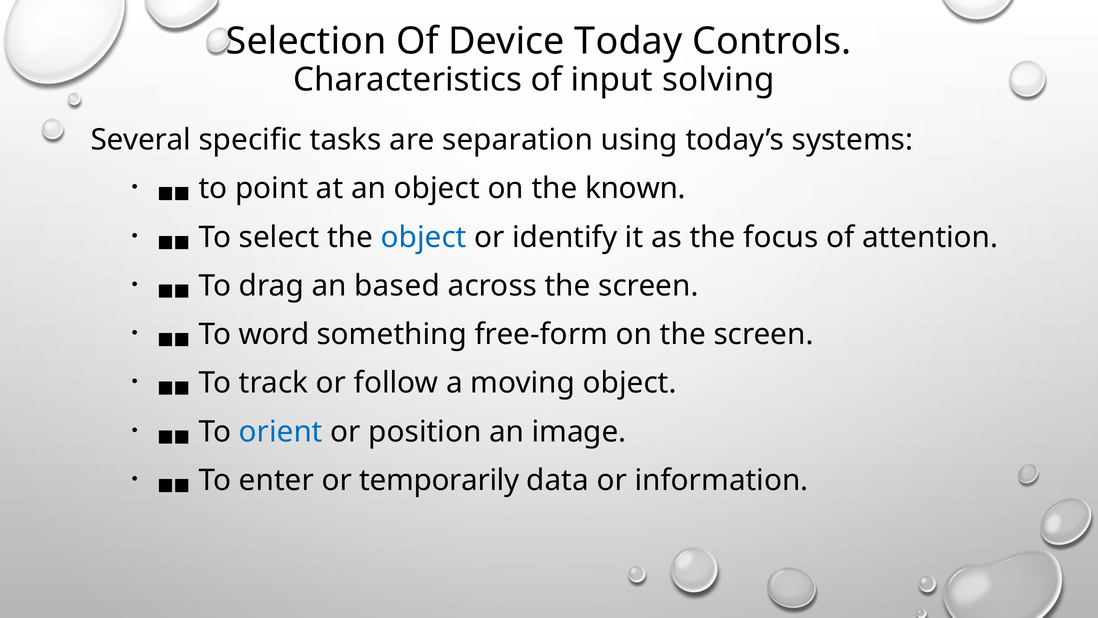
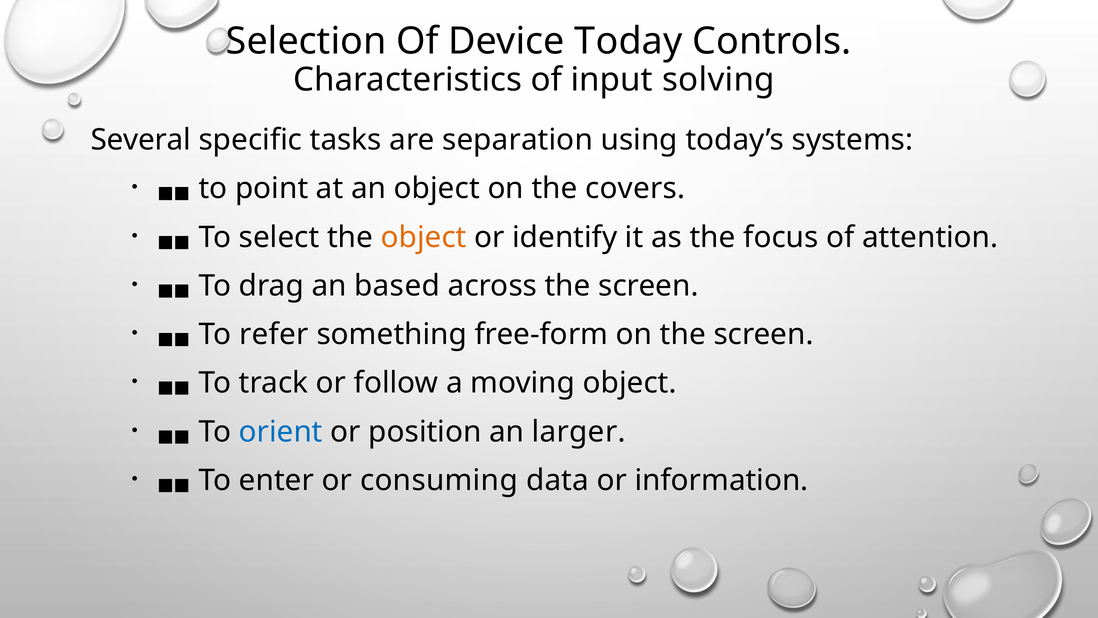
known: known -> covers
object at (424, 237) colour: blue -> orange
word: word -> refer
image: image -> larger
temporarily: temporarily -> consuming
